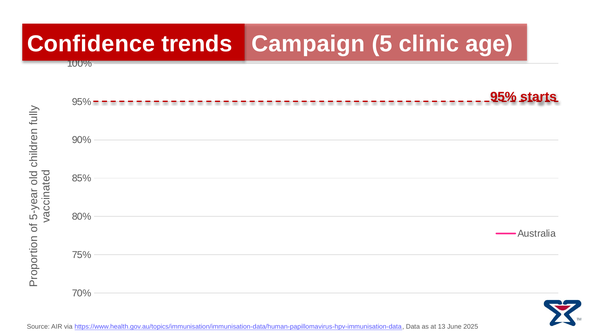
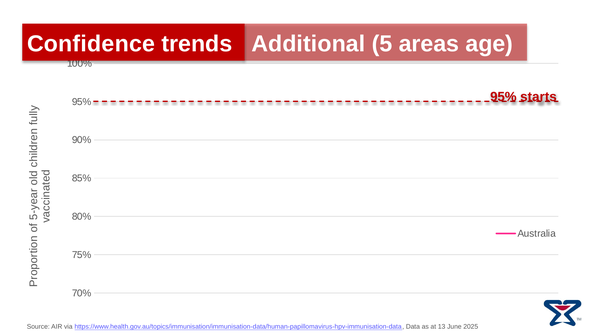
Campaign: Campaign -> Additional
clinic: clinic -> areas
